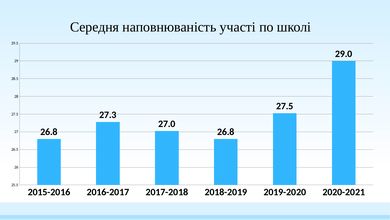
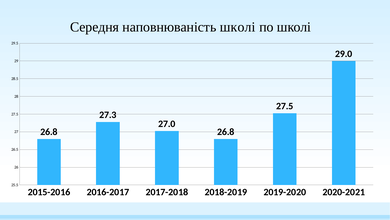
наповнюваність участі: участі -> школі
